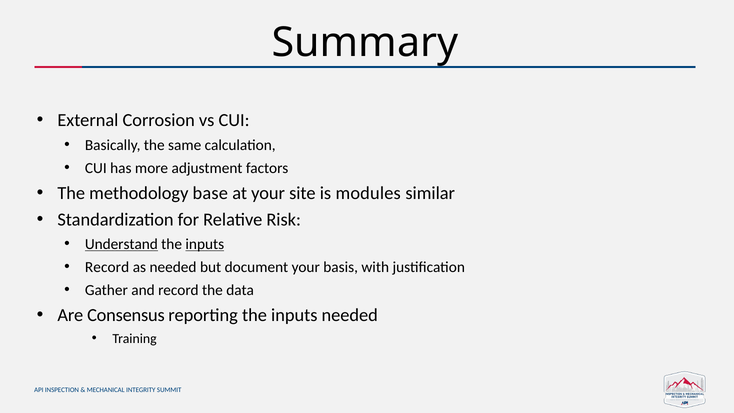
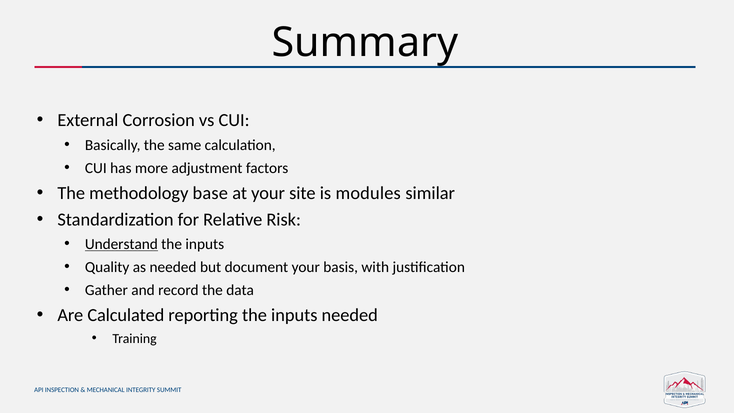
inputs at (205, 244) underline: present -> none
Record at (107, 267): Record -> Quality
Consensus: Consensus -> Calculated
